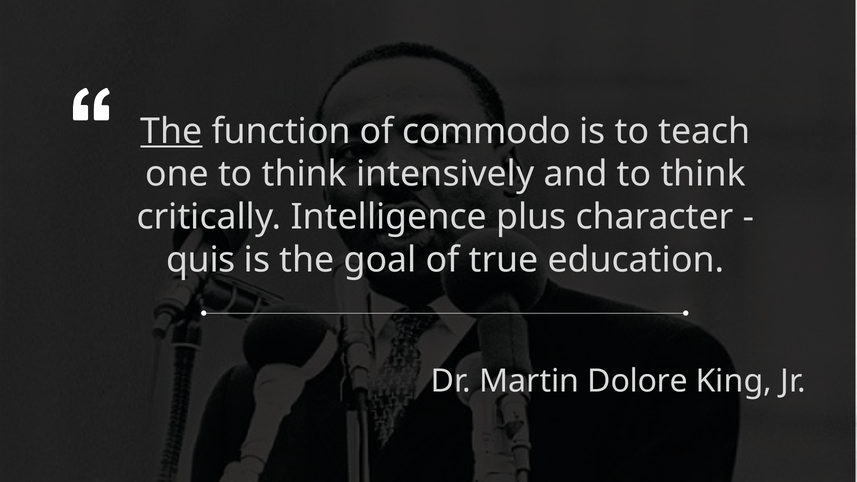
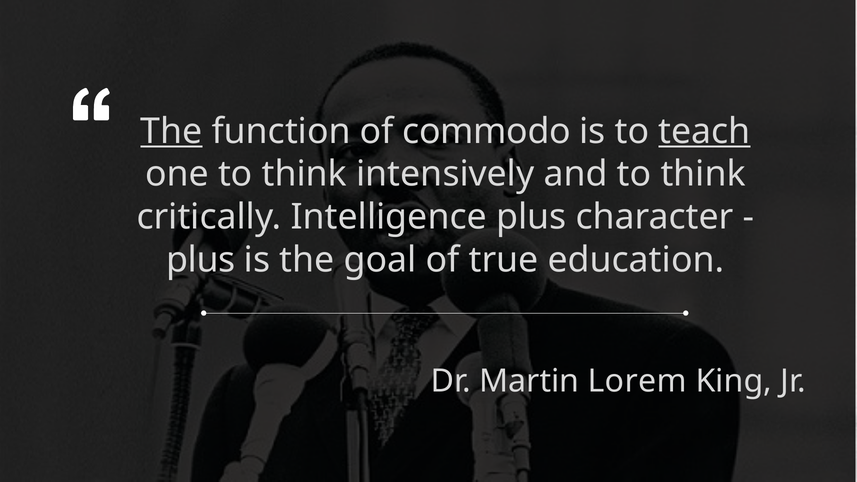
teach underline: none -> present
quis at (201, 260): quis -> plus
Dolore: Dolore -> Lorem
